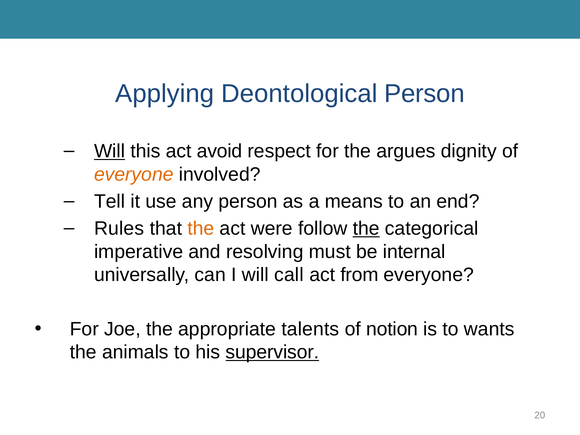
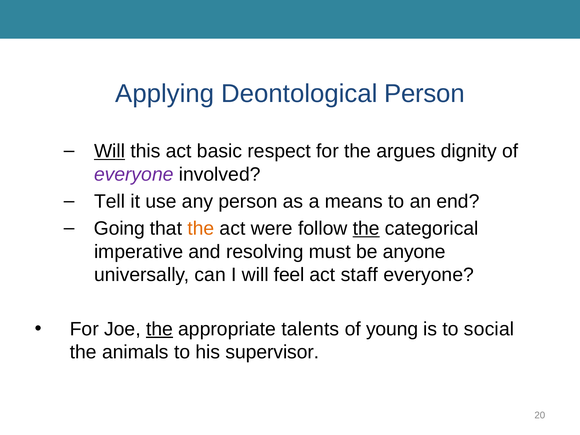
avoid: avoid -> basic
everyone at (134, 174) colour: orange -> purple
Rules: Rules -> Going
internal: internal -> anyone
call: call -> feel
from: from -> staff
the at (159, 329) underline: none -> present
notion: notion -> young
wants: wants -> social
supervisor underline: present -> none
